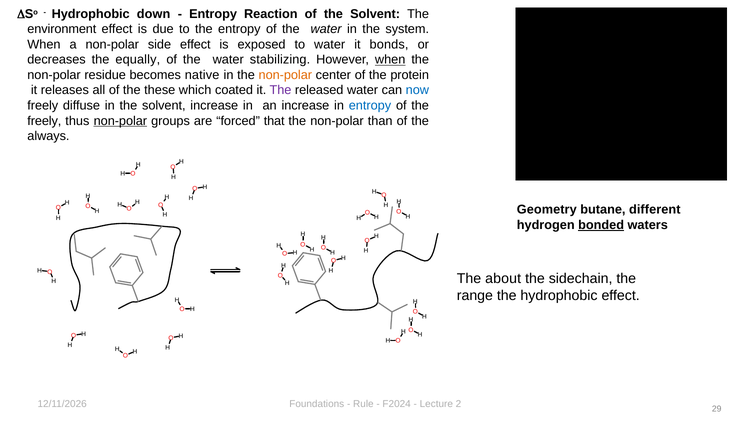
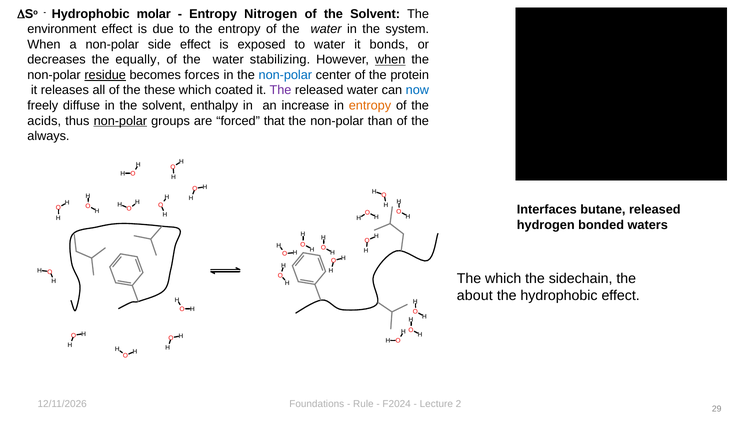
down: down -> molar
Reaction: Reaction -> Nitrogen
residue underline: none -> present
native: native -> forces
non-polar at (285, 75) colour: orange -> blue
solvent increase: increase -> enthalpy
entropy at (370, 105) colour: blue -> orange
freely at (44, 121): freely -> acids
Geometry: Geometry -> Interfaces
butane different: different -> released
bonded underline: present -> none
The about: about -> which
range: range -> about
